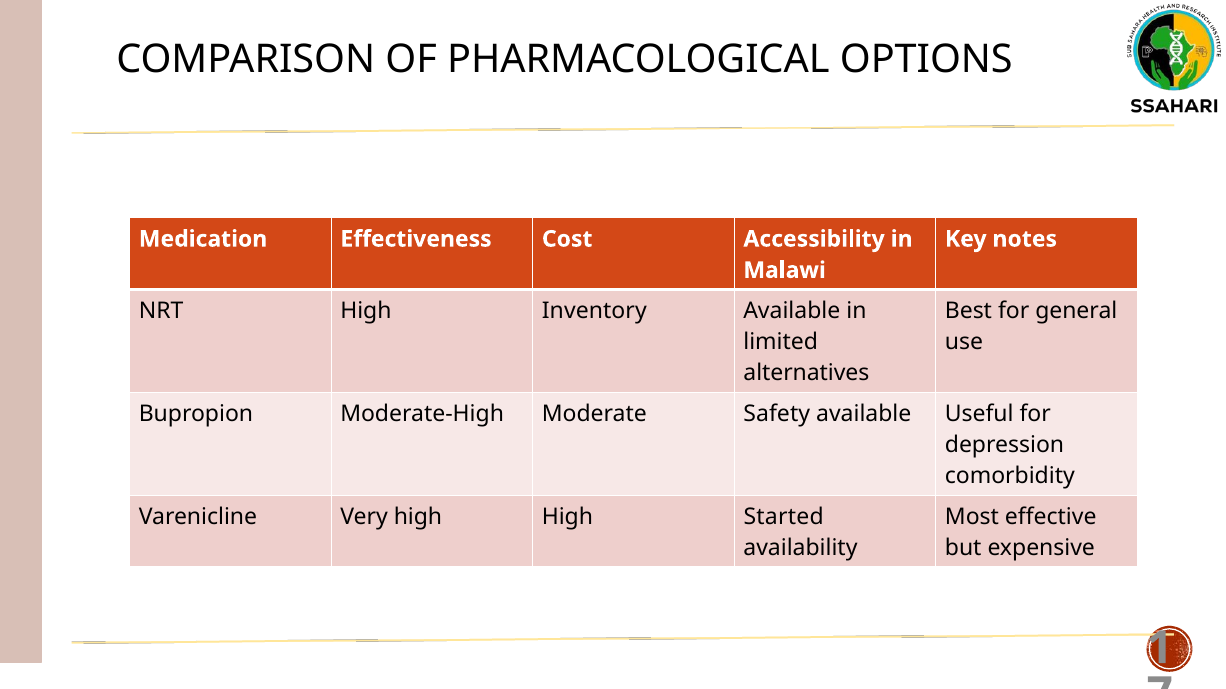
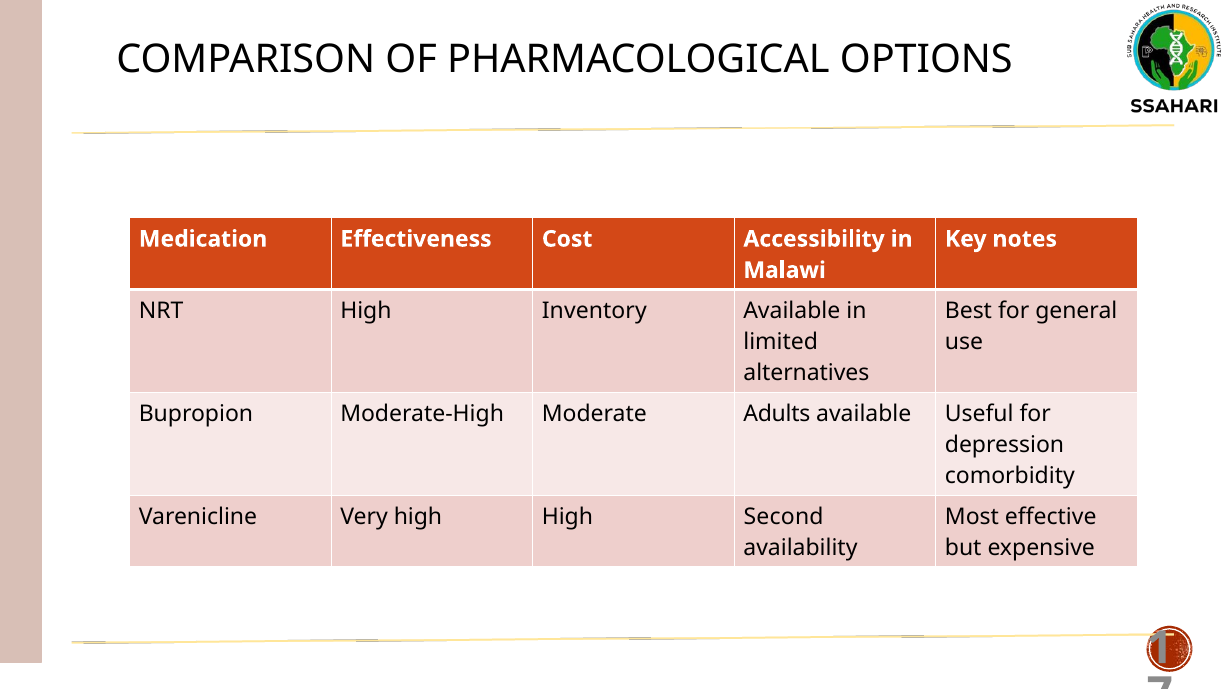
Safety: Safety -> Adults
Started: Started -> Second
